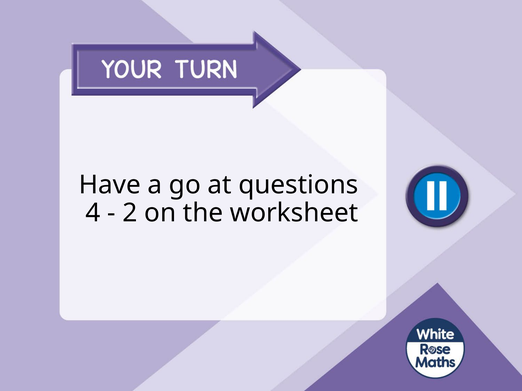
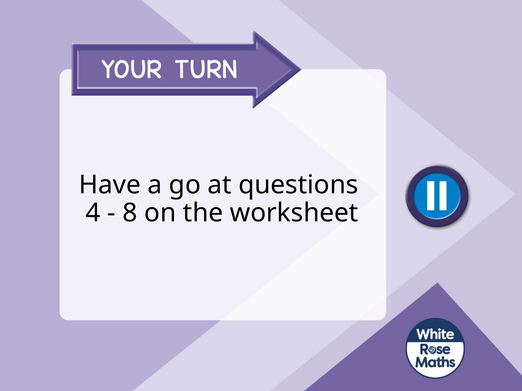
2: 2 -> 8
